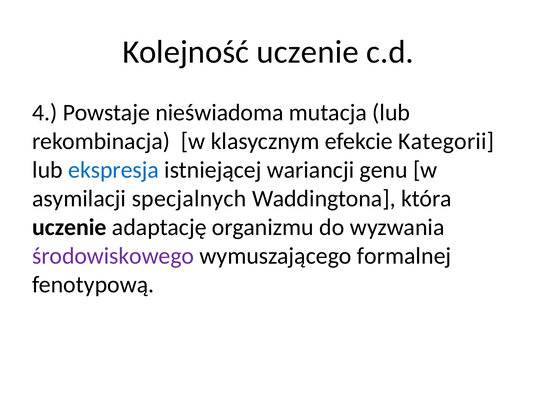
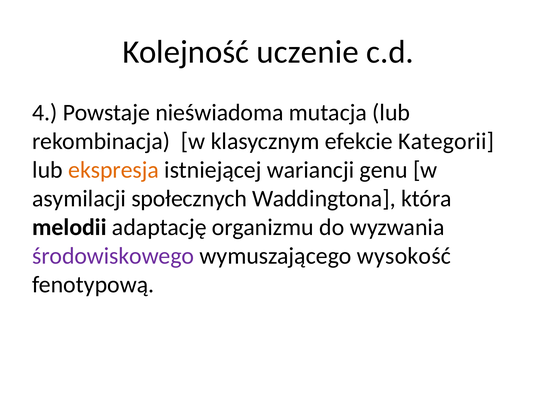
ekspresja colour: blue -> orange
specjalnych: specjalnych -> społecznych
uczenie at (69, 227): uczenie -> melodii
formalnej: formalnej -> wysokość
